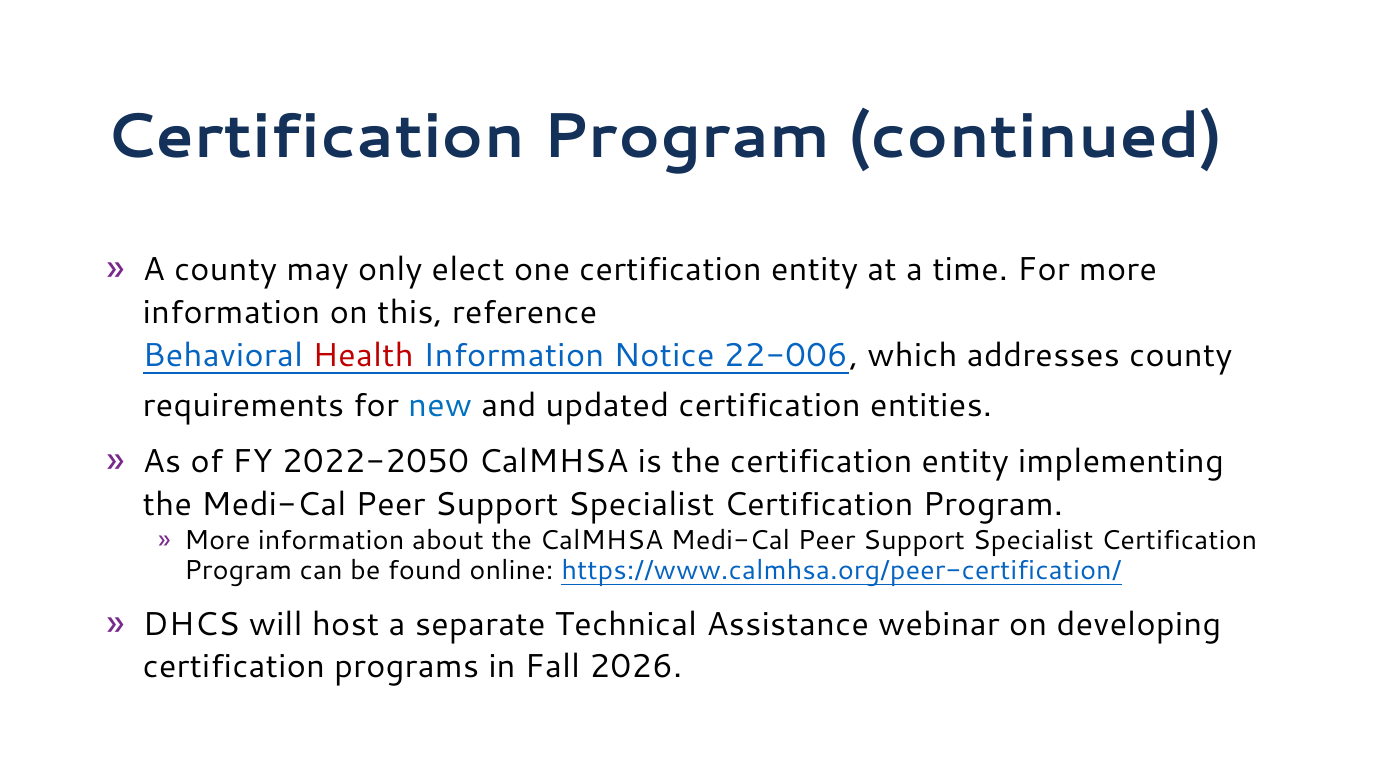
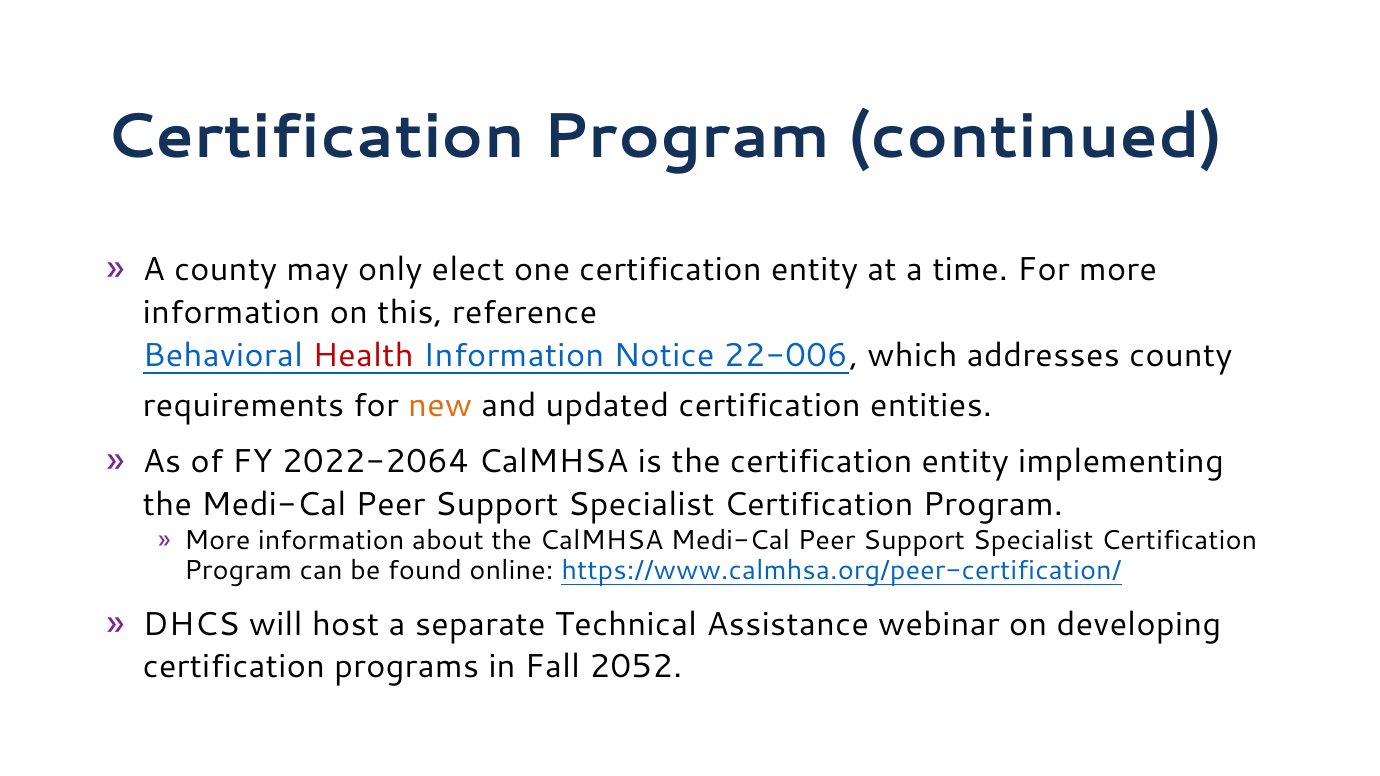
new colour: blue -> orange
2022-2050: 2022-2050 -> 2022-2064
2026: 2026 -> 2052
